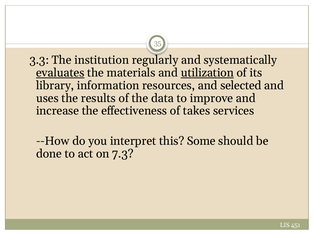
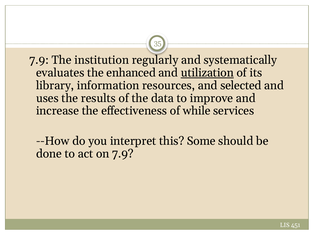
3.3 at (39, 60): 3.3 -> 7.9
evaluates underline: present -> none
materials: materials -> enhanced
takes: takes -> while
on 7.3: 7.3 -> 7.9
